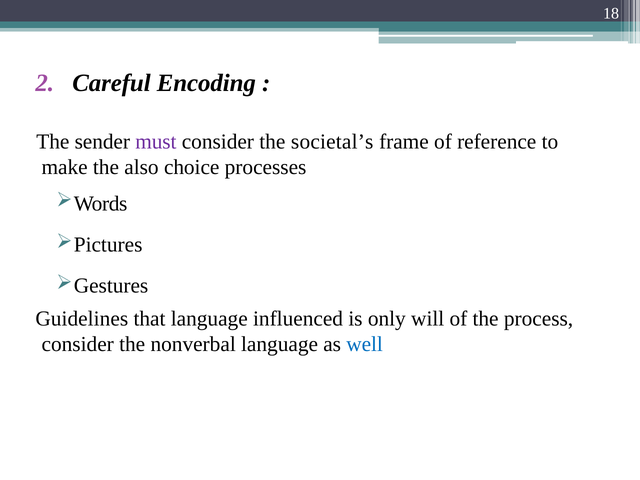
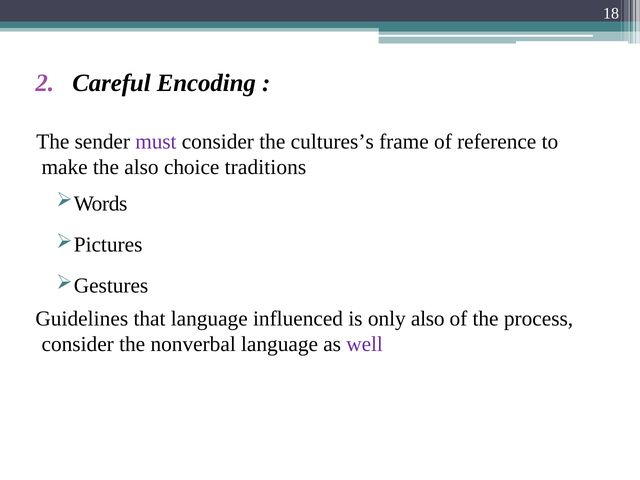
societal’s: societal’s -> cultures’s
processes: processes -> traditions
only will: will -> also
well colour: blue -> purple
